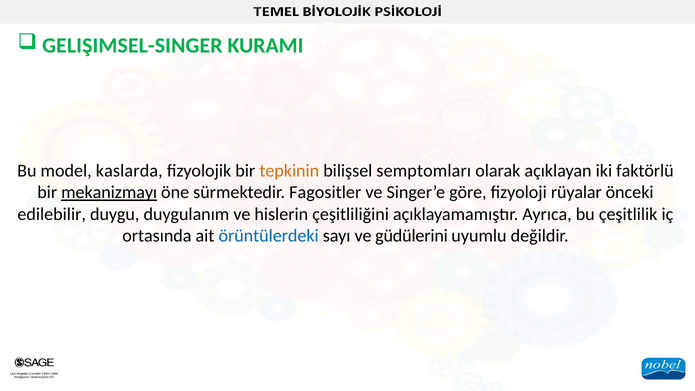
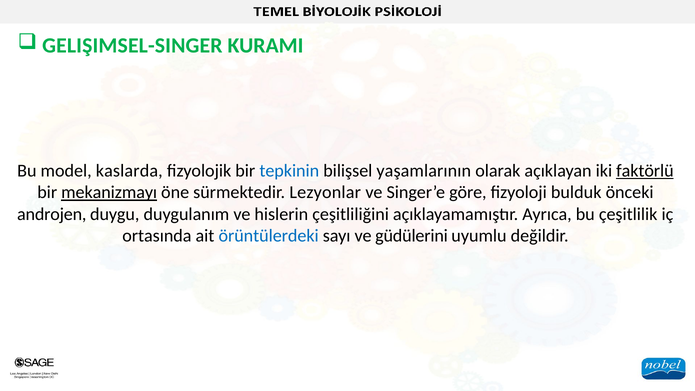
tepkinin colour: orange -> blue
semptomları: semptomları -> yaşamlarının
faktörlü underline: none -> present
Fagositler: Fagositler -> Lezyonlar
rüyalar: rüyalar -> bulduk
edilebilir: edilebilir -> androjen
